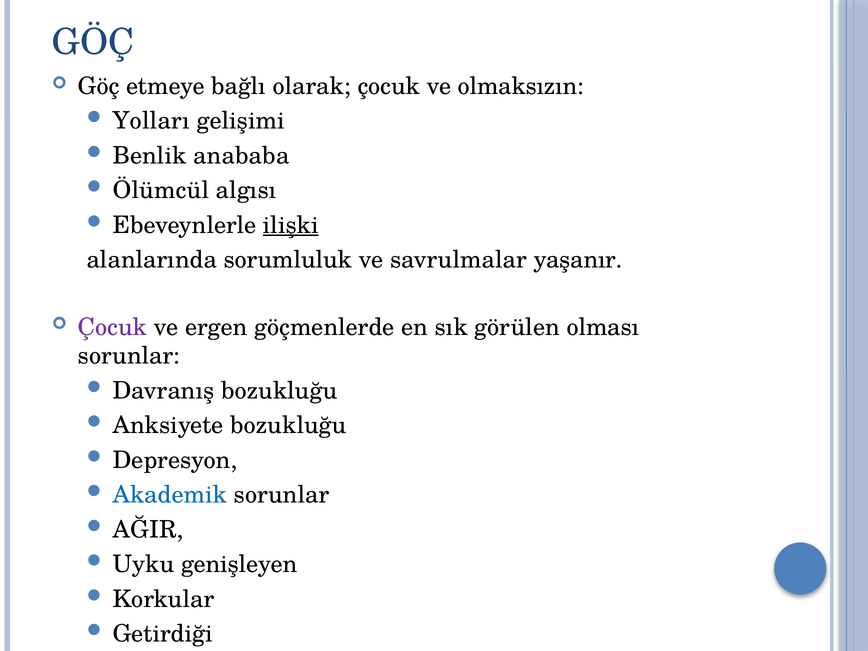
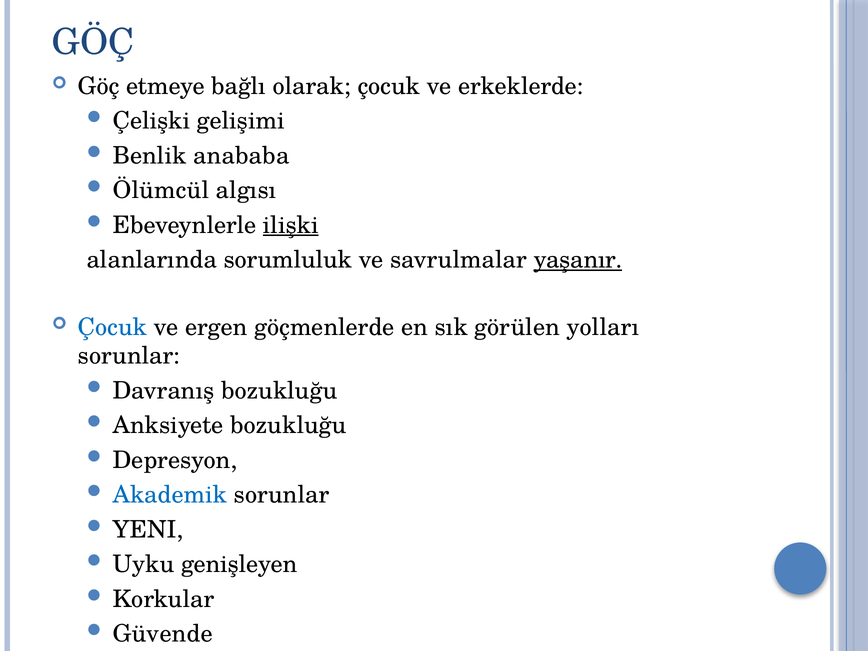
olmaksızın: olmaksızın -> erkeklerde
Yolları: Yolları -> Çelişki
yaşanır underline: none -> present
Çocuk at (113, 327) colour: purple -> blue
olması: olması -> yolları
AĞIR: AĞIR -> YENI
Getirdiği: Getirdiği -> Güvende
